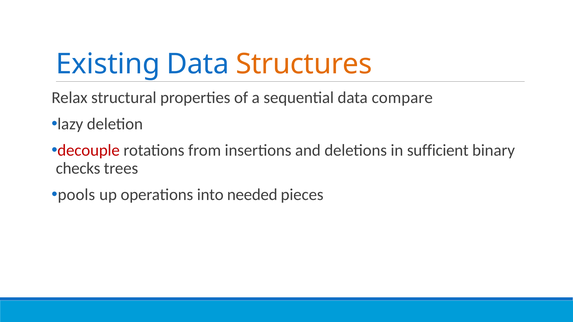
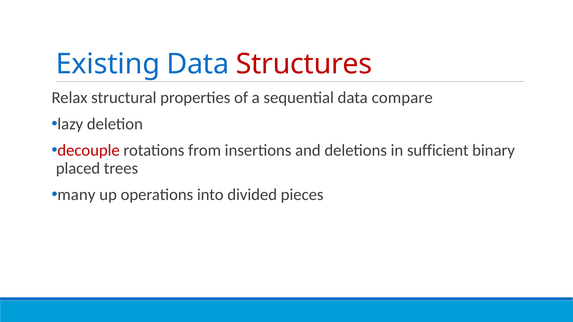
Structures colour: orange -> red
checks: checks -> placed
pools: pools -> many
needed: needed -> divided
